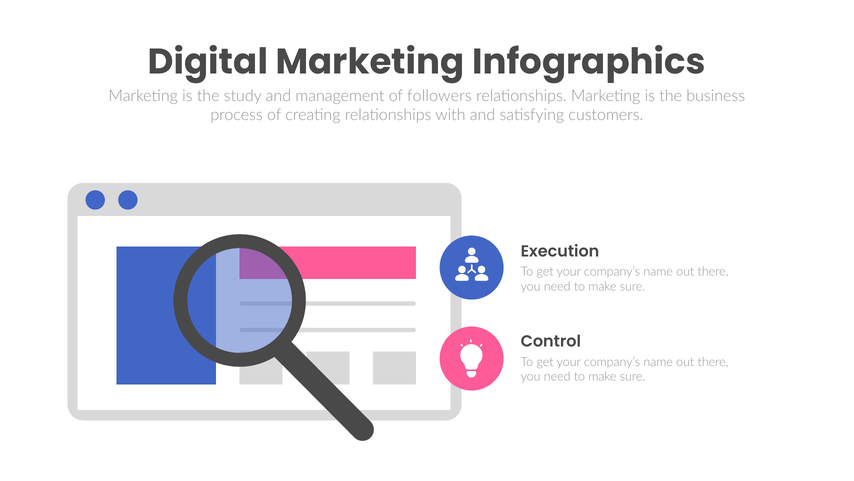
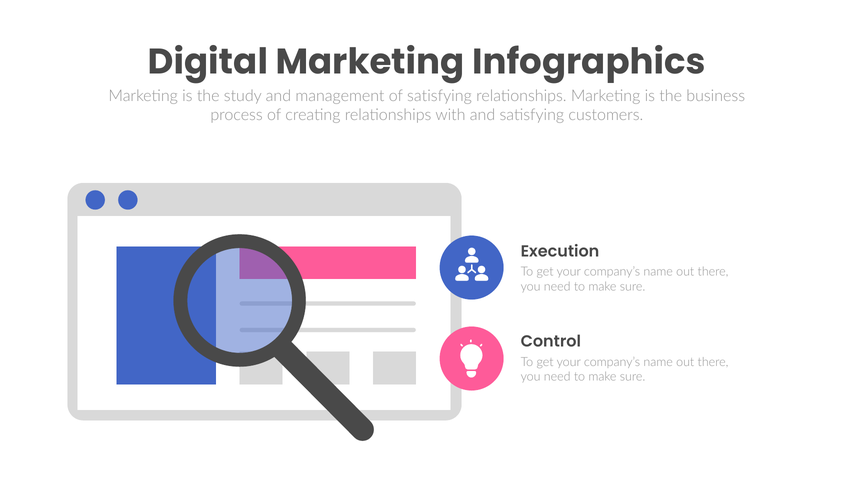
followers at (439, 96): followers -> satisfying
